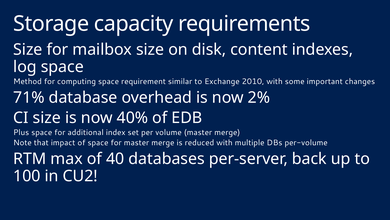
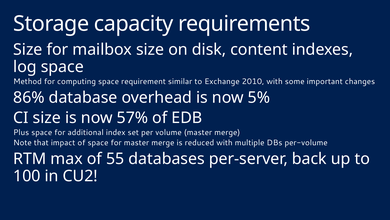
71%: 71% -> 86%
2%: 2% -> 5%
40%: 40% -> 57%
40: 40 -> 55
